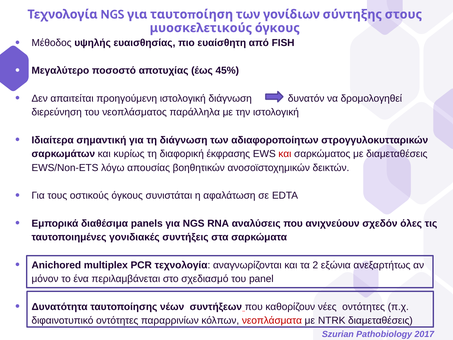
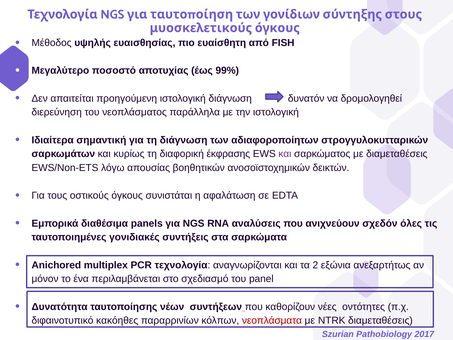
45%: 45% -> 99%
και at (285, 154) colour: red -> purple
διφαινοτυπικό οντότητες: οντότητες -> κακόηθες
